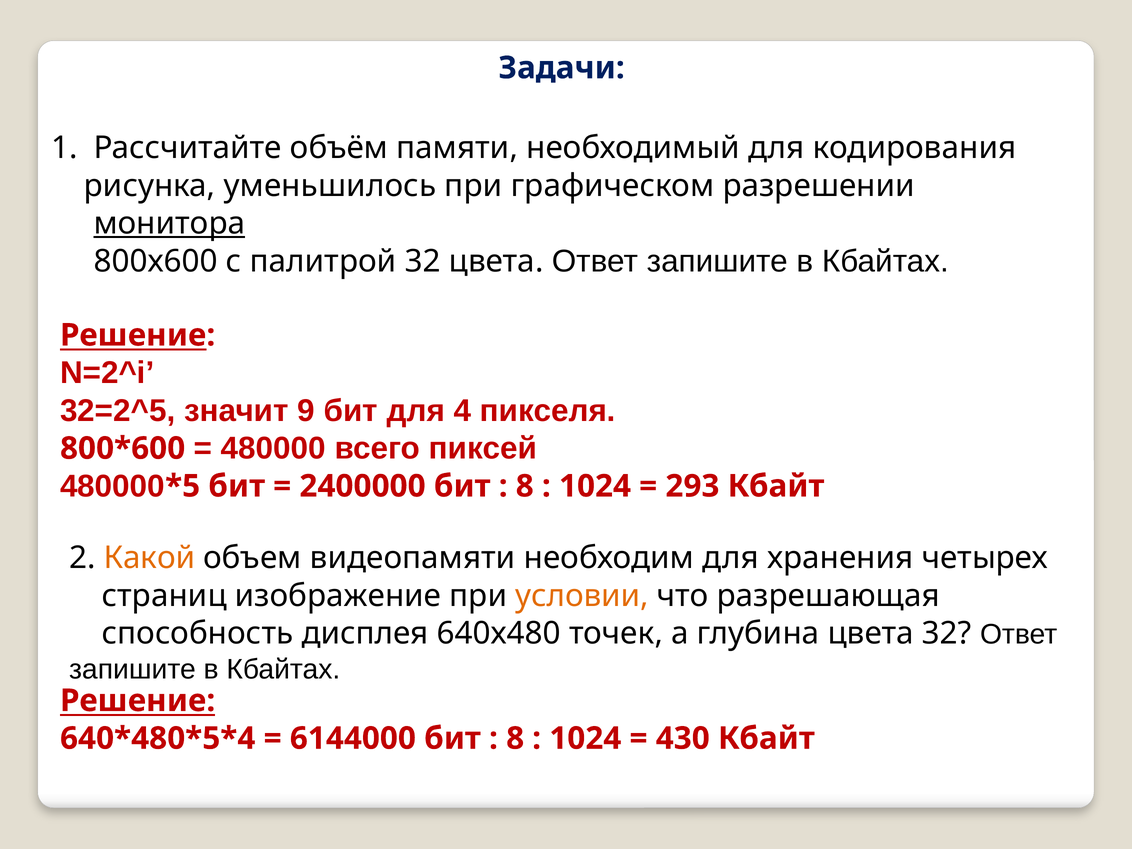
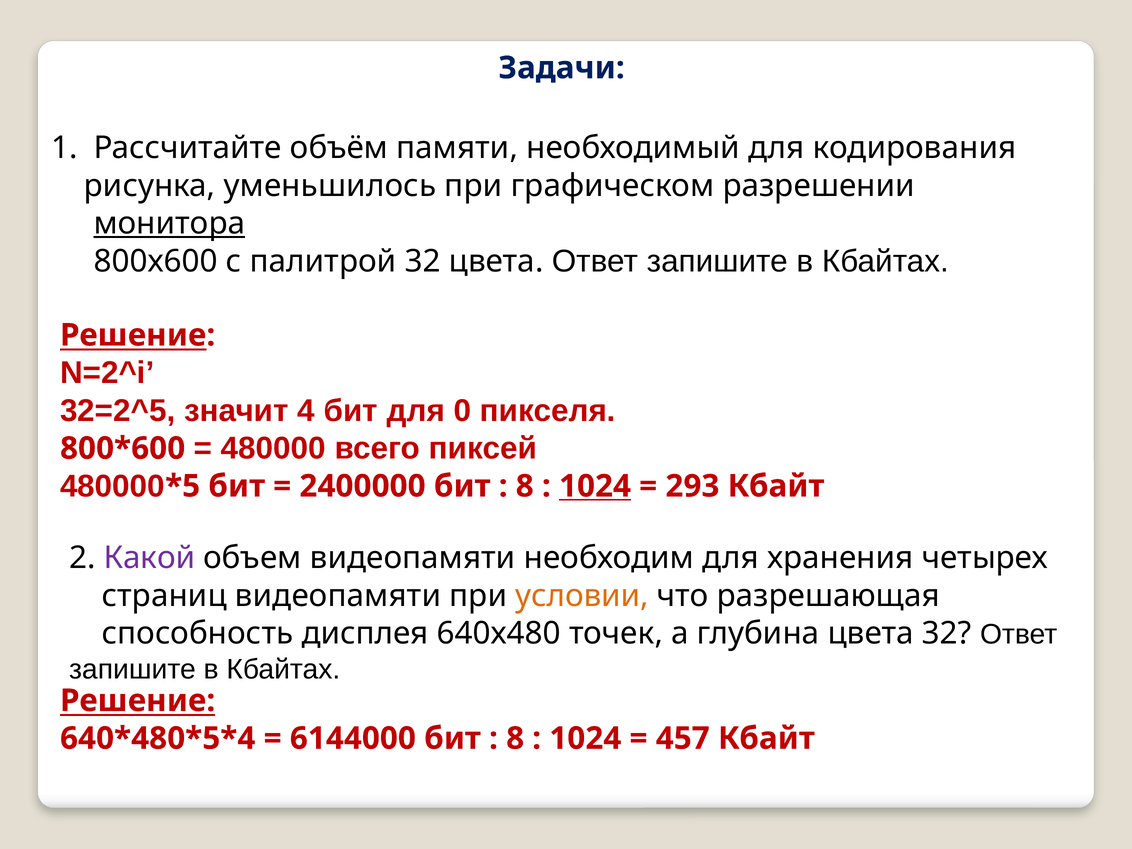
9: 9 -> 4
4: 4 -> 0
1024 at (595, 486) underline: none -> present
Какой colour: orange -> purple
страниц изображение: изображение -> видеопамяти
430: 430 -> 457
